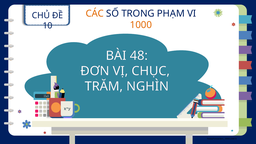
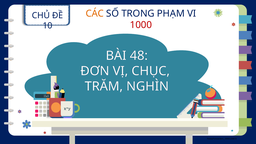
1000 colour: orange -> red
